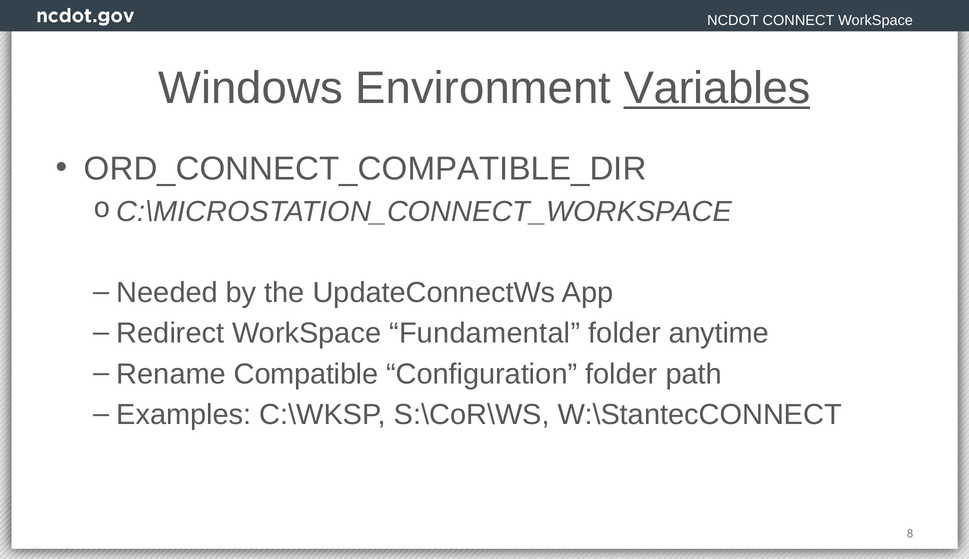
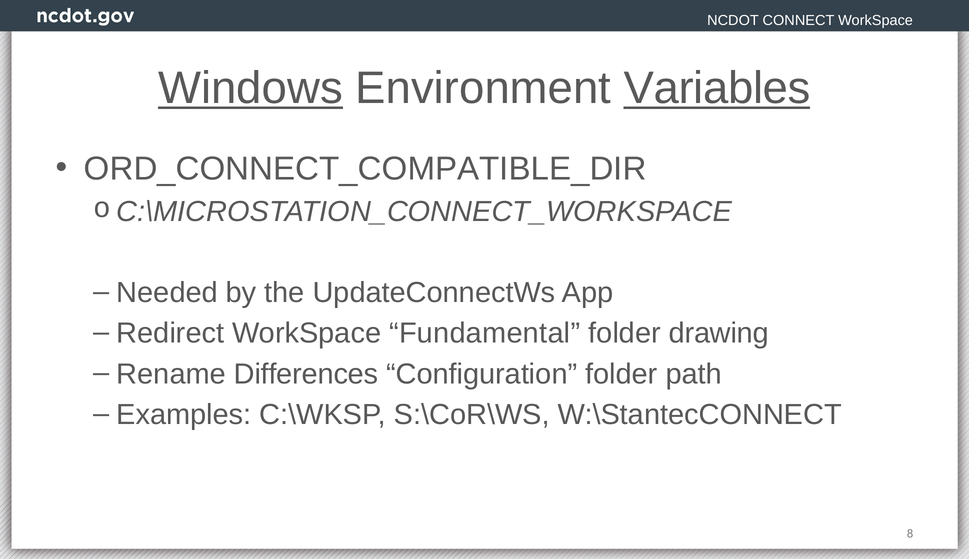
Windows underline: none -> present
anytime: anytime -> drawing
Compatible: Compatible -> Differences
